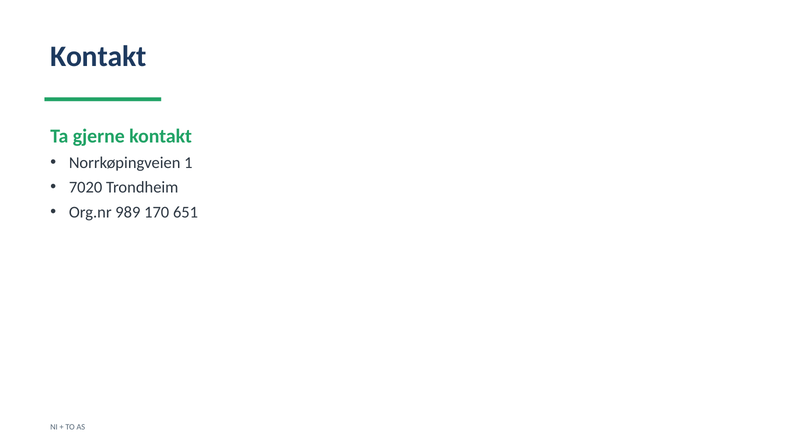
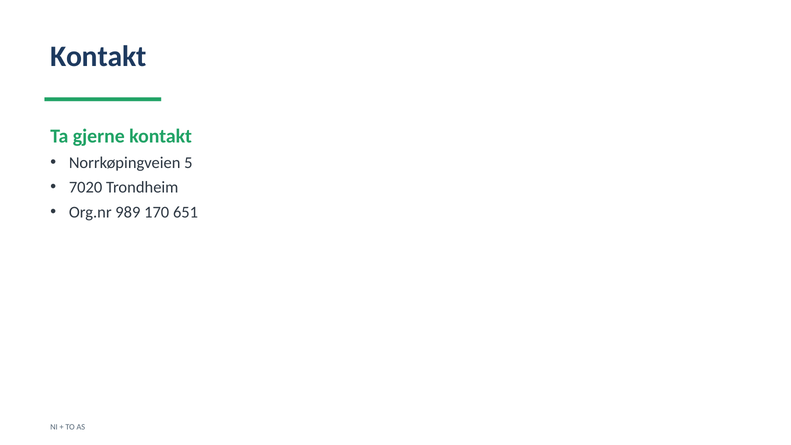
1: 1 -> 5
